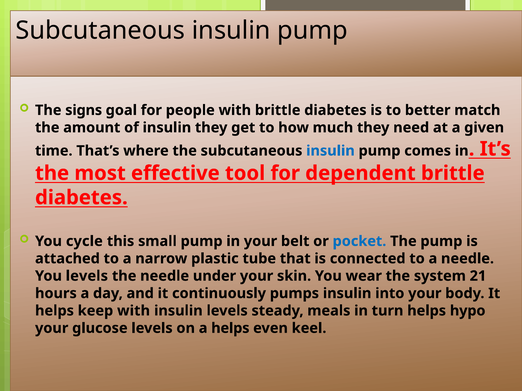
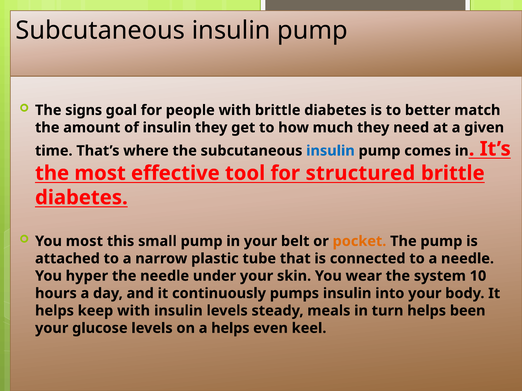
dependent: dependent -> structured
You cycle: cycle -> most
pocket colour: blue -> orange
You levels: levels -> hyper
21: 21 -> 10
hypo: hypo -> been
